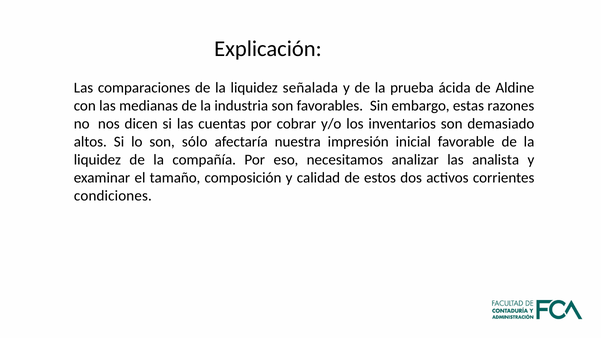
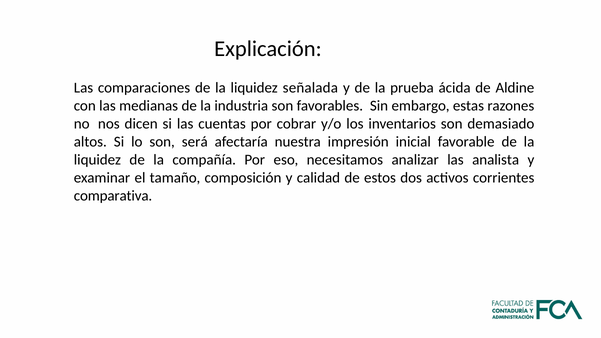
sólo: sólo -> será
condiciones: condiciones -> comparativa
